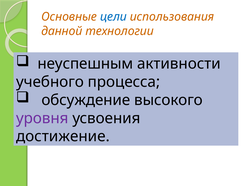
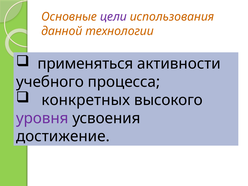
цели colour: blue -> purple
неуспешным: неуспешным -> применяться
обсуждение: обсуждение -> конкретных
